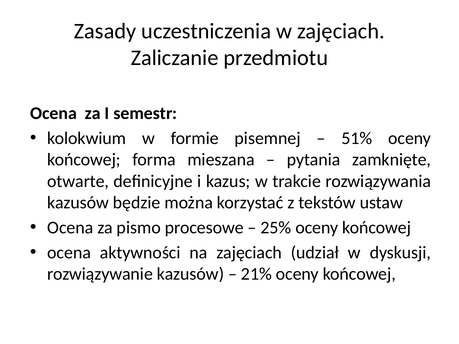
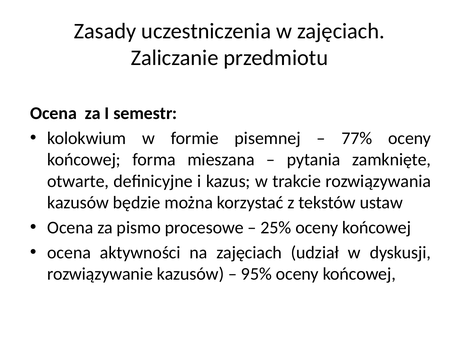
51%: 51% -> 77%
21%: 21% -> 95%
